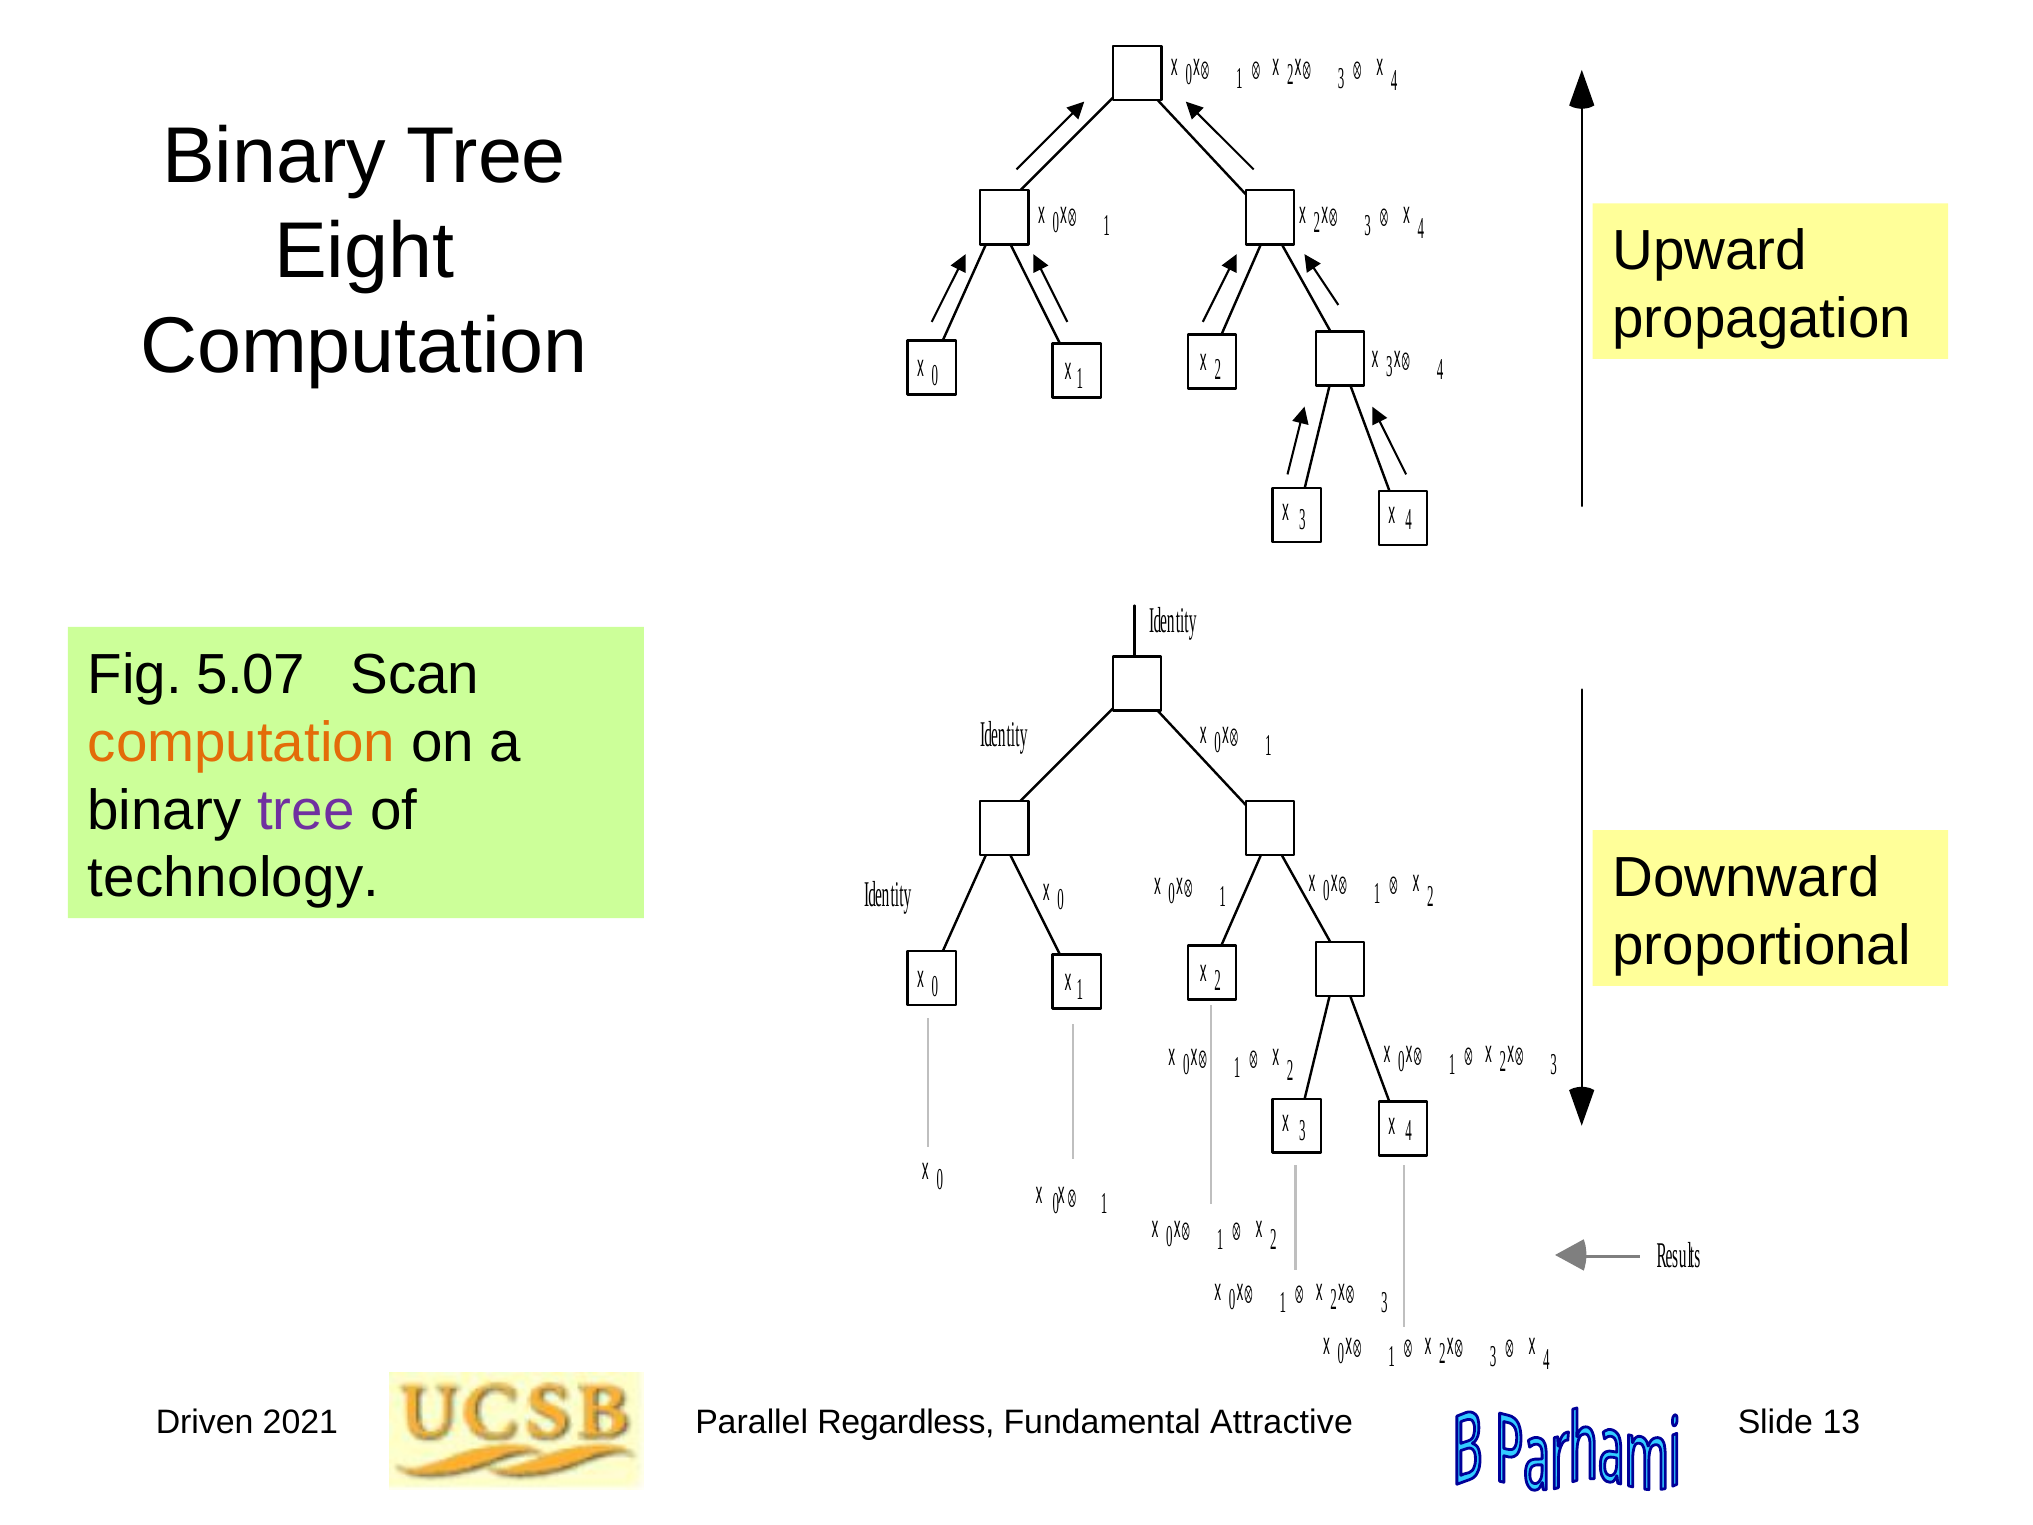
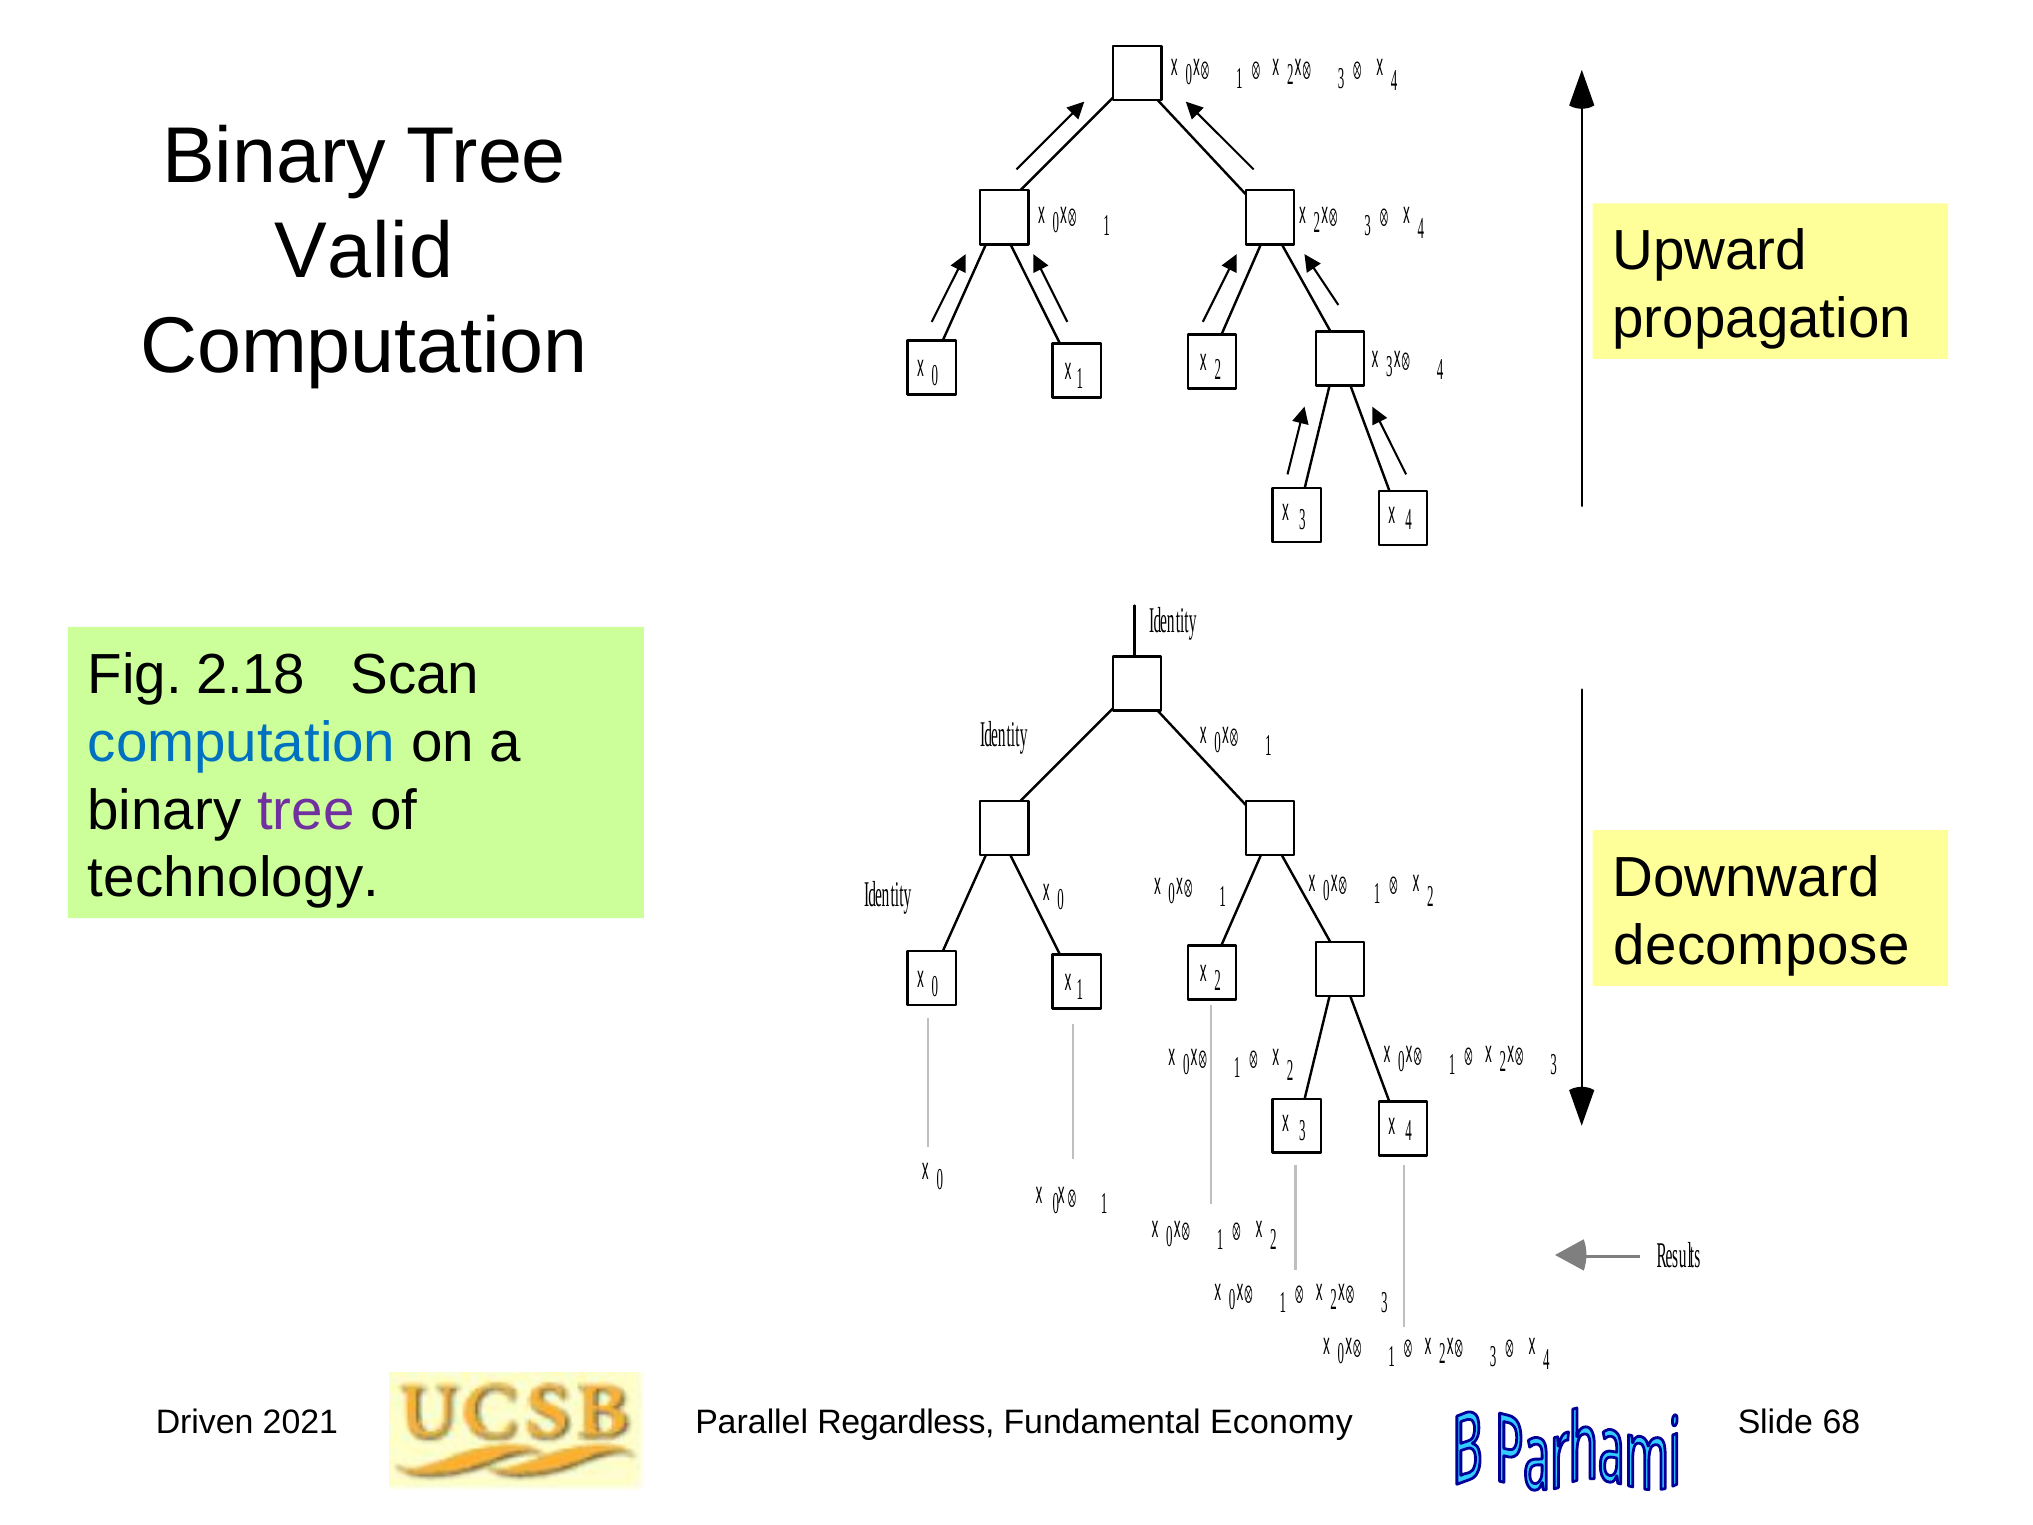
Eight: Eight -> Valid
5.07: 5.07 -> 2.18
computation at (242, 742) colour: orange -> blue
proportional: proportional -> decompose
Attractive: Attractive -> Economy
13: 13 -> 68
